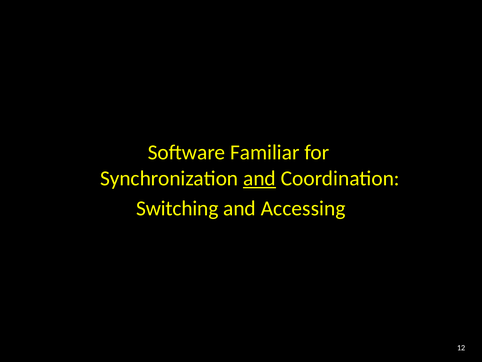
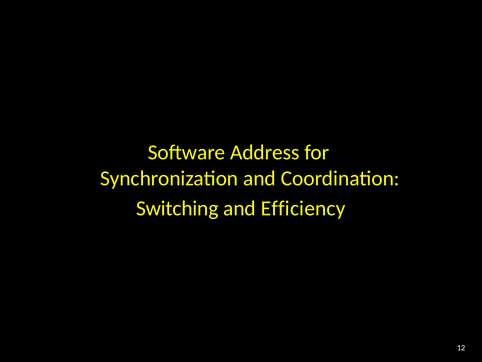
Familiar: Familiar -> Address
and at (259, 178) underline: present -> none
Accessing: Accessing -> Efficiency
